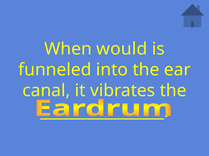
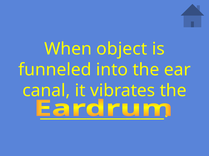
would: would -> object
